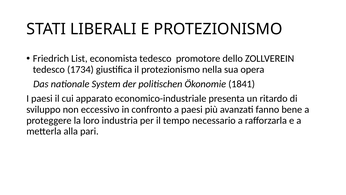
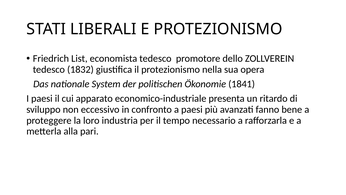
1734: 1734 -> 1832
